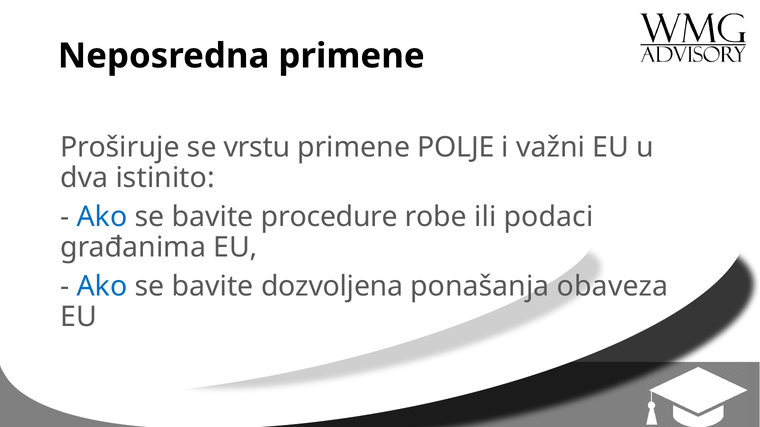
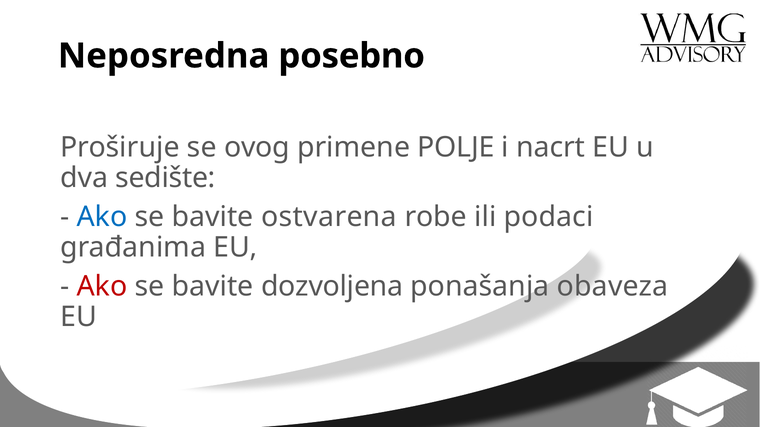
Neposredna primene: primene -> posebno
vrstu: vrstu -> ovog
važni: važni -> nacrt
istinito: istinito -> sedište
procedure: procedure -> ostvarena
Ako at (102, 286) colour: blue -> red
